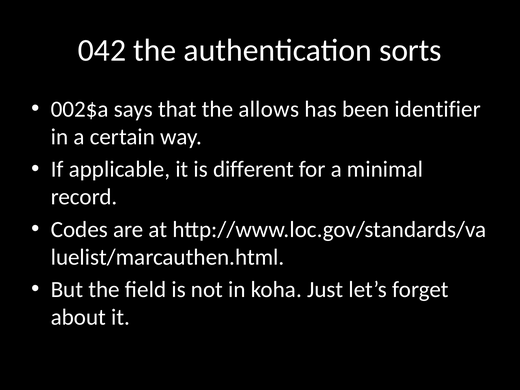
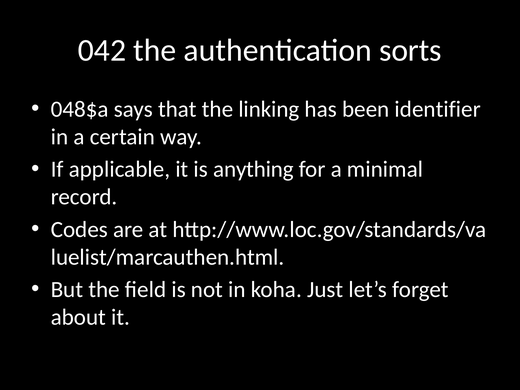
002$a: 002$a -> 048$a
allows: allows -> linking
different: different -> anything
